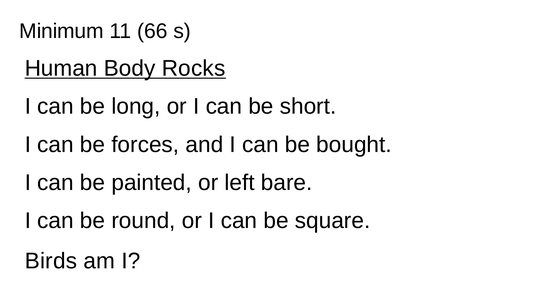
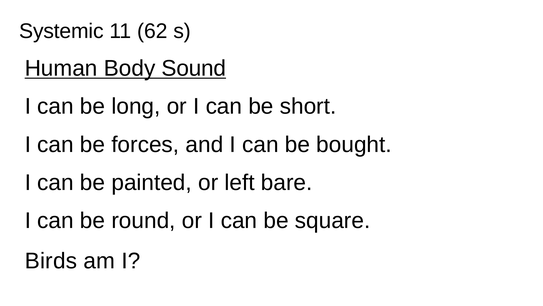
Minimum: Minimum -> Systemic
66: 66 -> 62
Rocks: Rocks -> Sound
